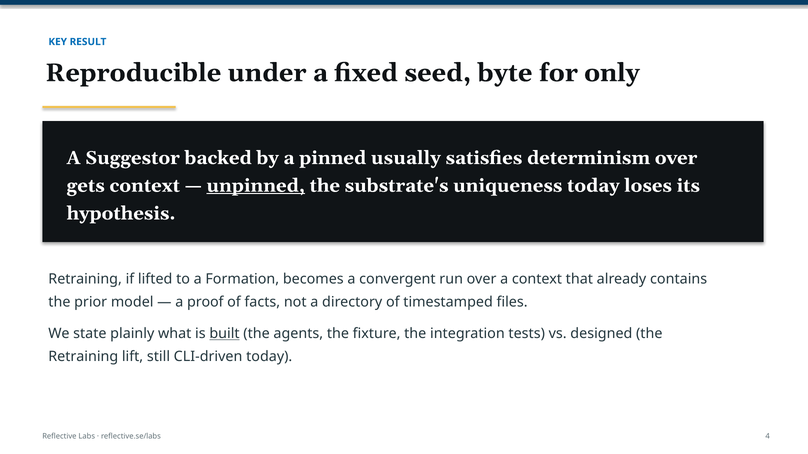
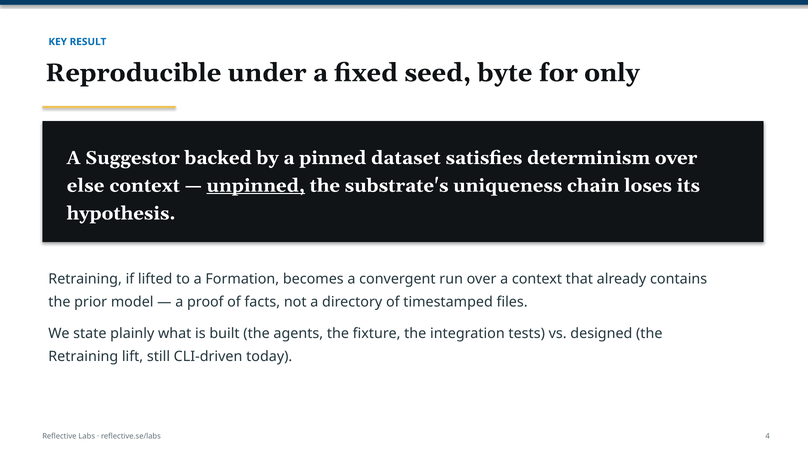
usually: usually -> dataset
gets: gets -> else
uniqueness today: today -> chain
built underline: present -> none
